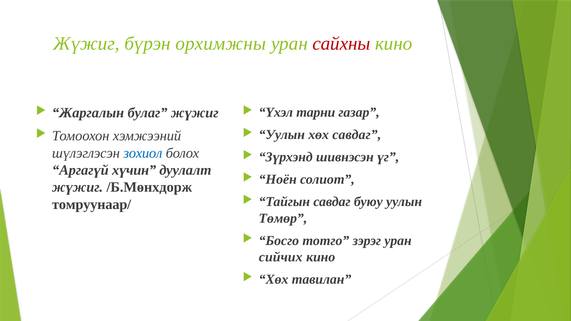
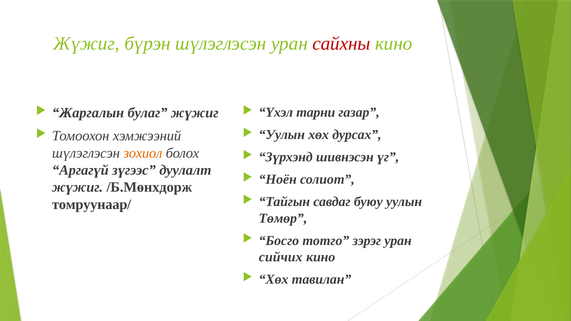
бүрэн орхимжны: орхимжны -> шүлэглэсэн
хөх савдаг: савдаг -> дурсах
зохиол colour: blue -> orange
хүчин: хүчин -> зүгээс
